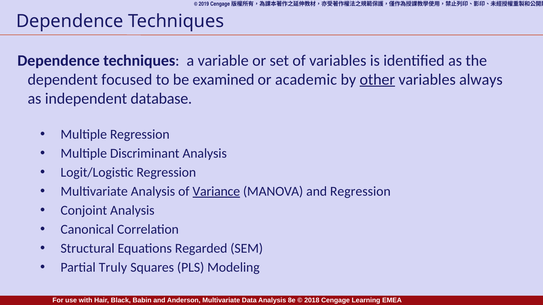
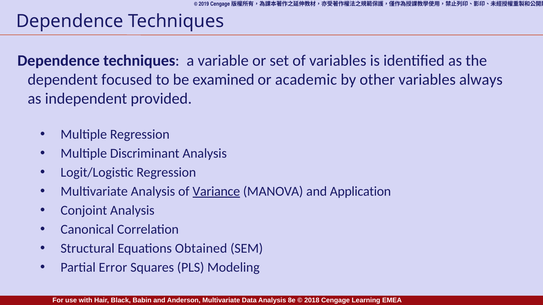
other underline: present -> none
database: database -> provided
and Regression: Regression -> Application
Regarded: Regarded -> Obtained
Truly: Truly -> Error
